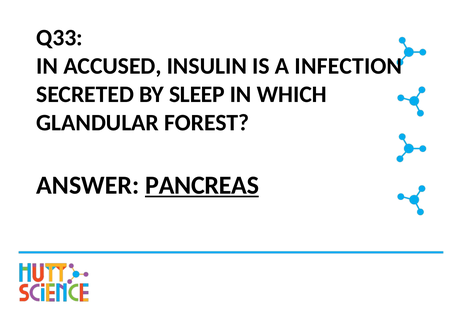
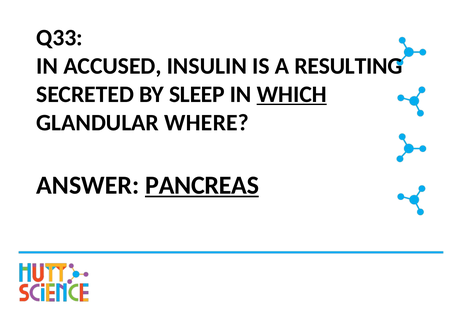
INFECTION: INFECTION -> RESULTING
WHICH underline: none -> present
FOREST: FOREST -> WHERE
